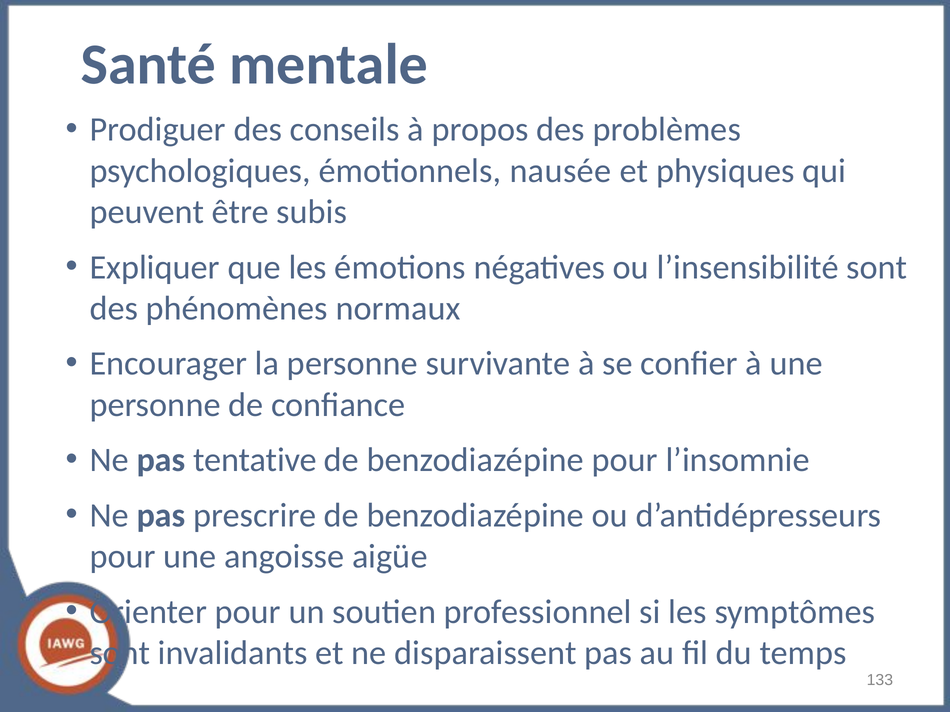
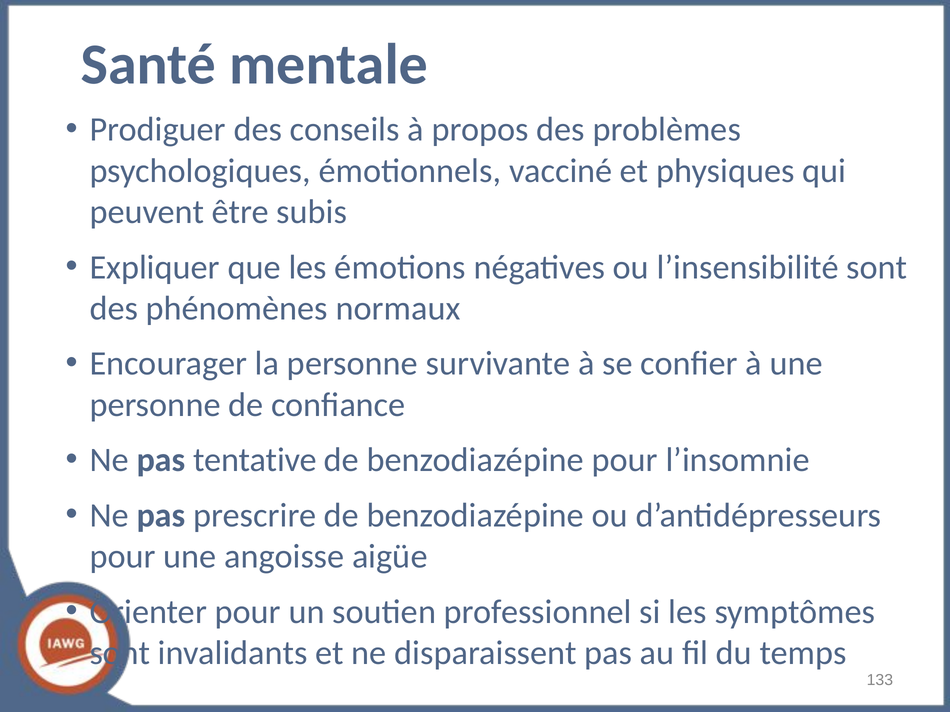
nausée: nausée -> vacciné
